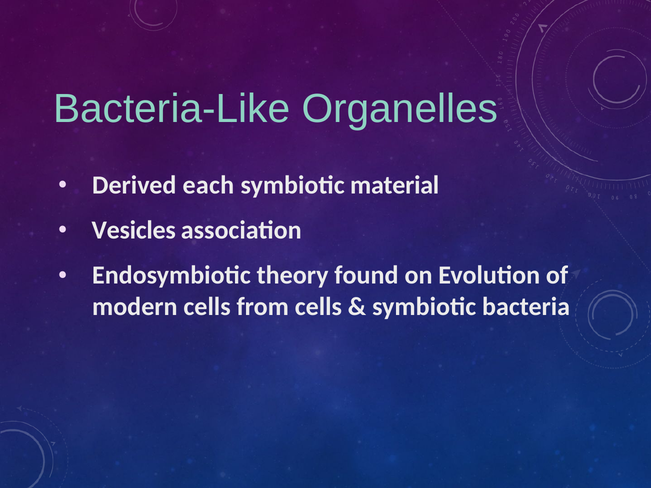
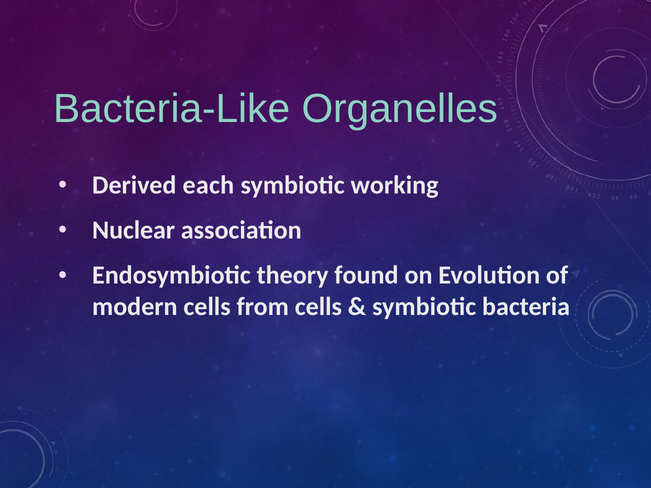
material: material -> working
Vesicles: Vesicles -> Nuclear
